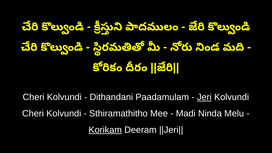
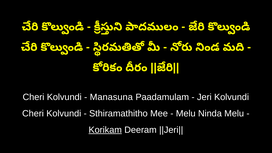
Dithandani: Dithandani -> Manasuna
Jeri underline: present -> none
Madi at (186, 114): Madi -> Melu
